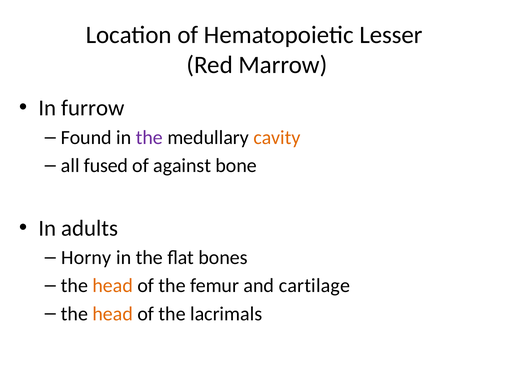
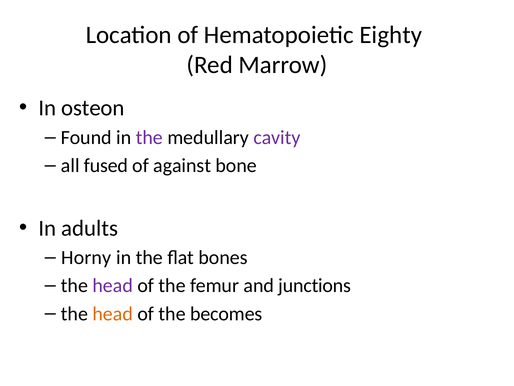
Lesser: Lesser -> Eighty
furrow: furrow -> osteon
cavity colour: orange -> purple
head at (113, 285) colour: orange -> purple
cartilage: cartilage -> junctions
lacrimals: lacrimals -> becomes
